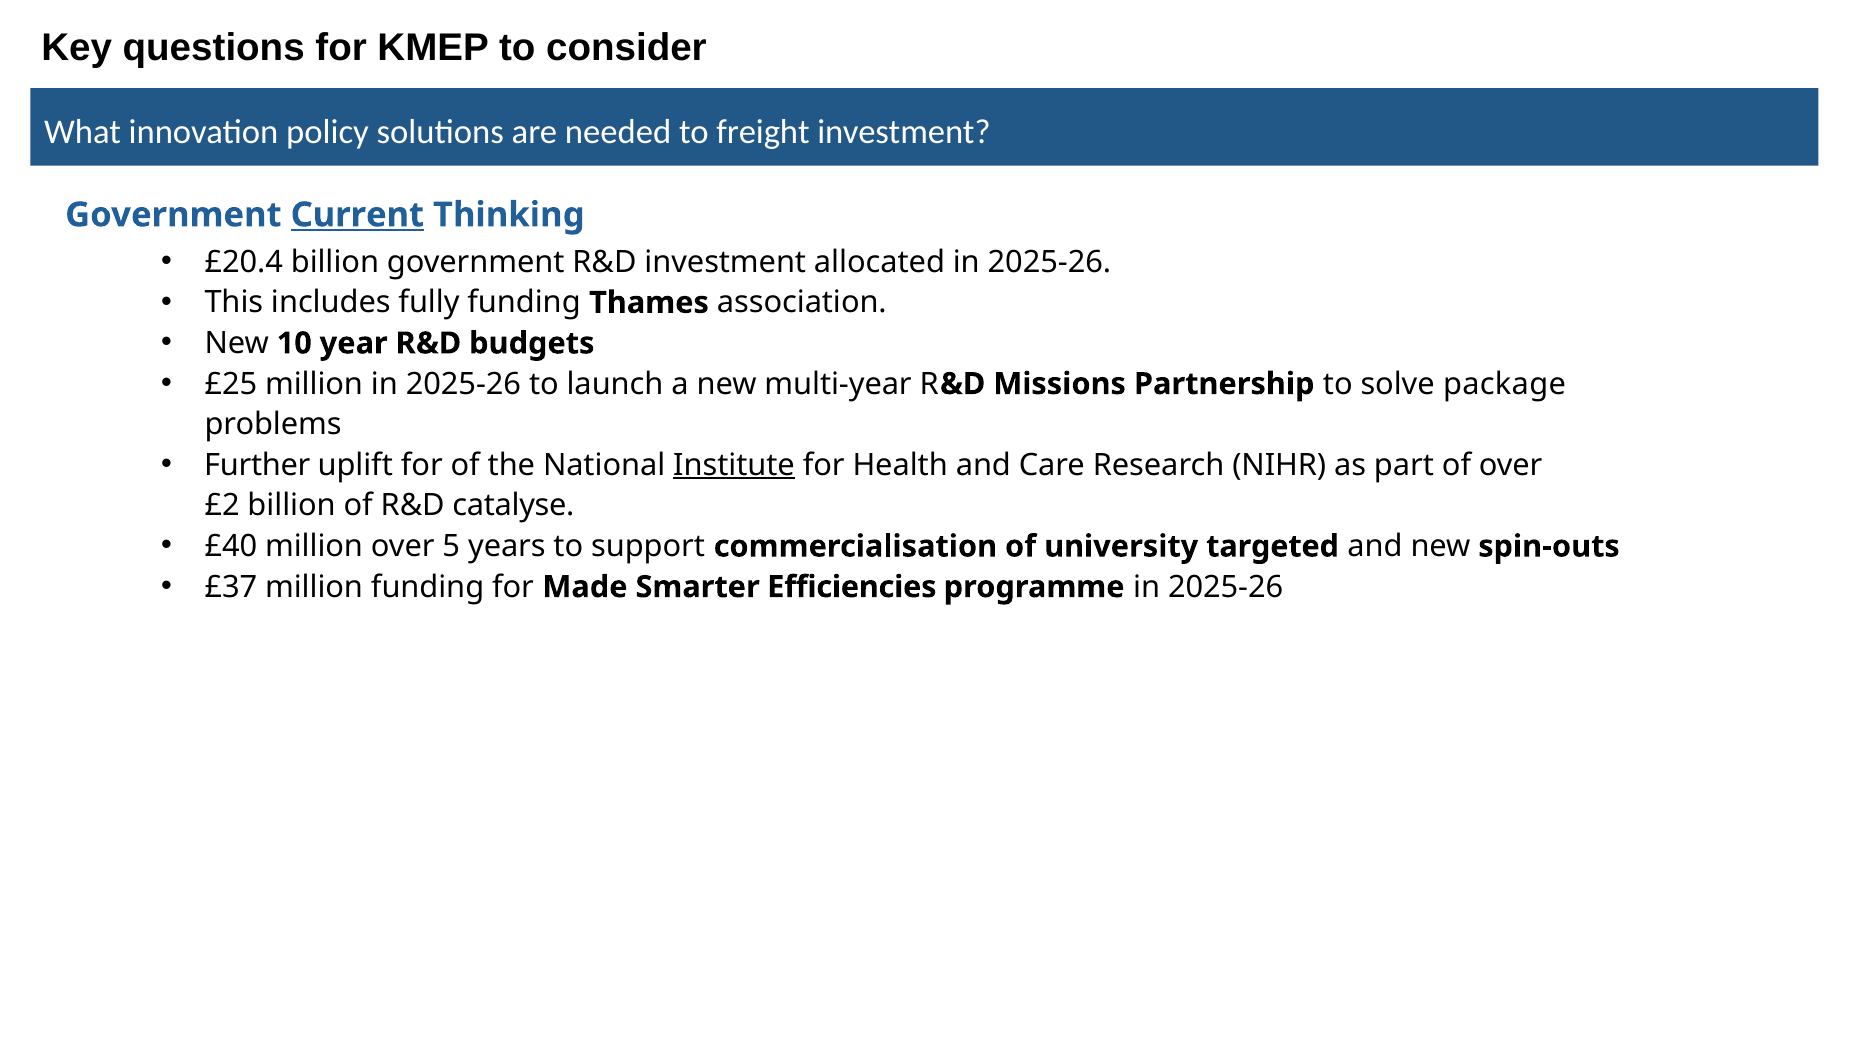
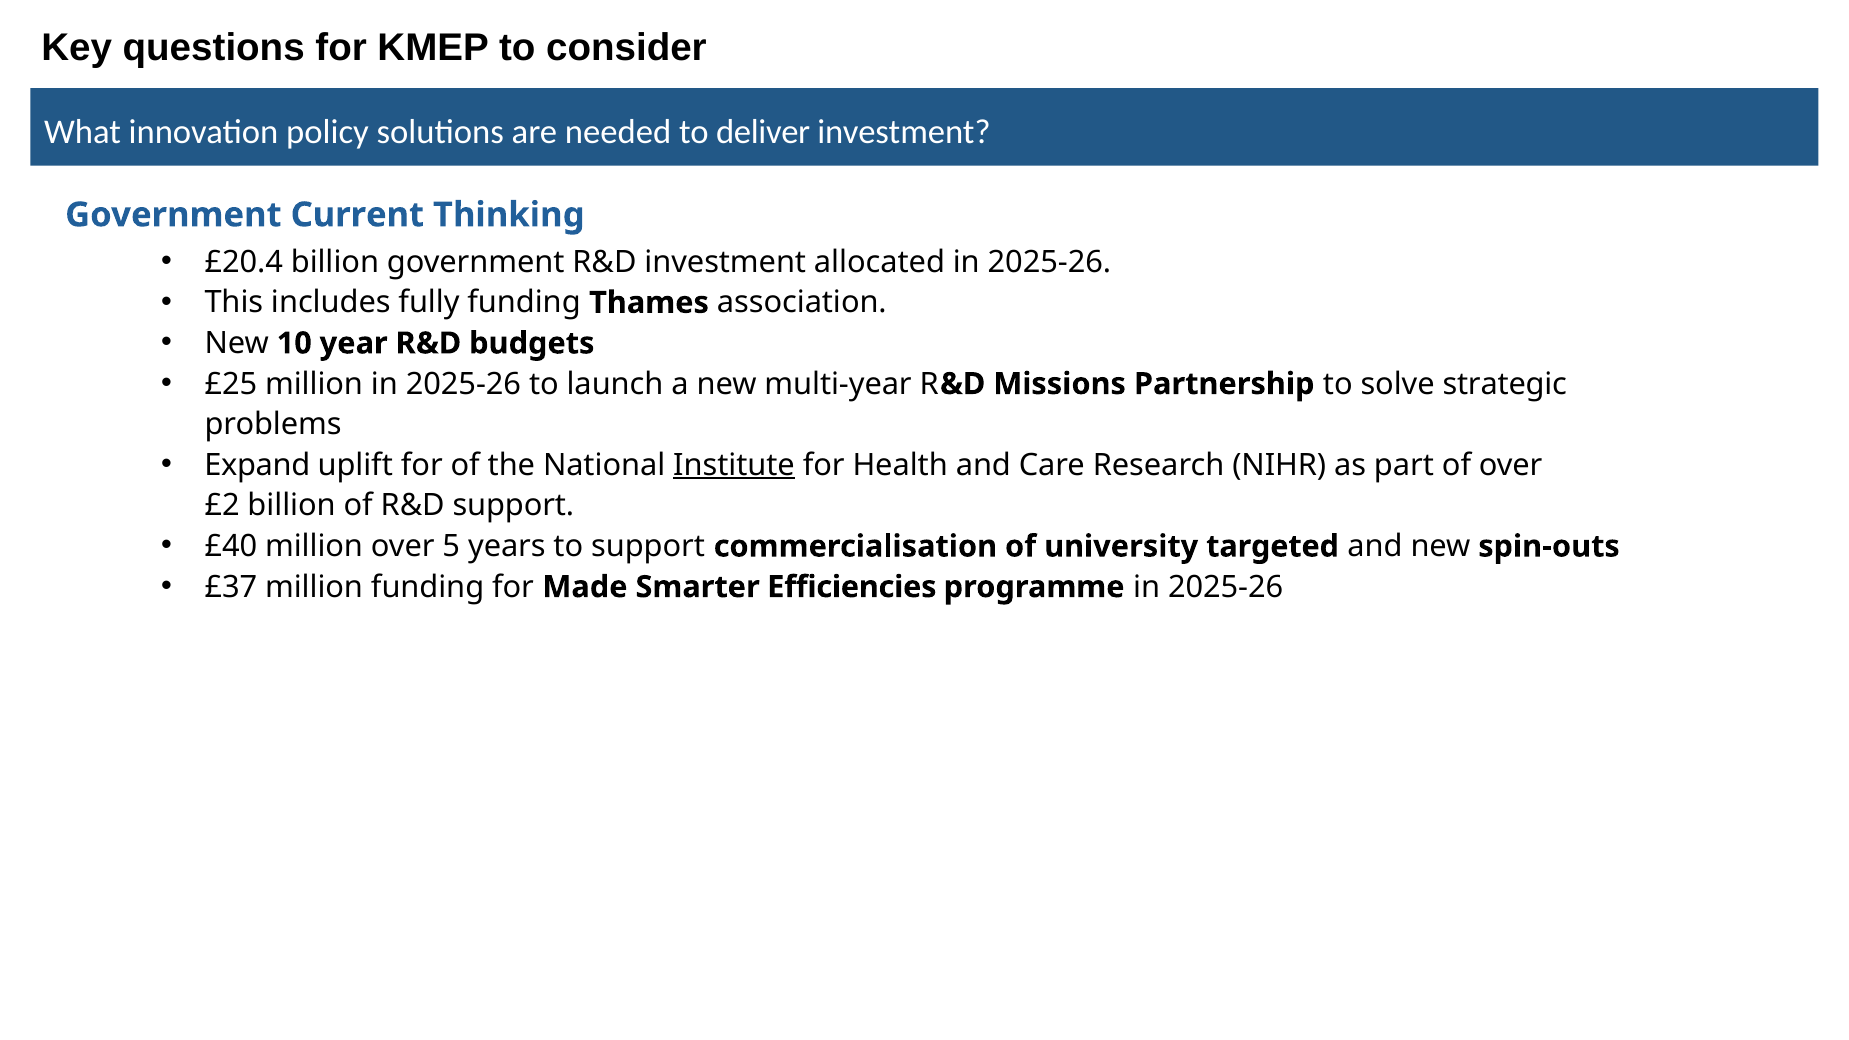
freight: freight -> deliver
Current underline: present -> none
package: package -> strategic
Further: Further -> Expand
R&D catalyse: catalyse -> support
